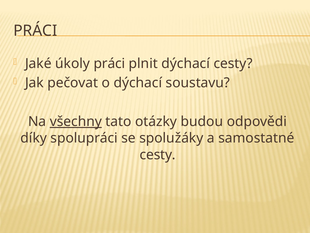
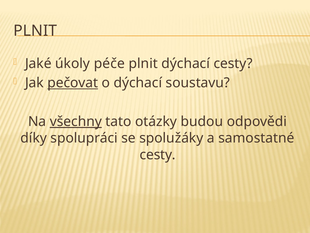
PRÁCI at (35, 31): PRÁCI -> PLNIT
úkoly práci: práci -> péče
pečovat underline: none -> present
